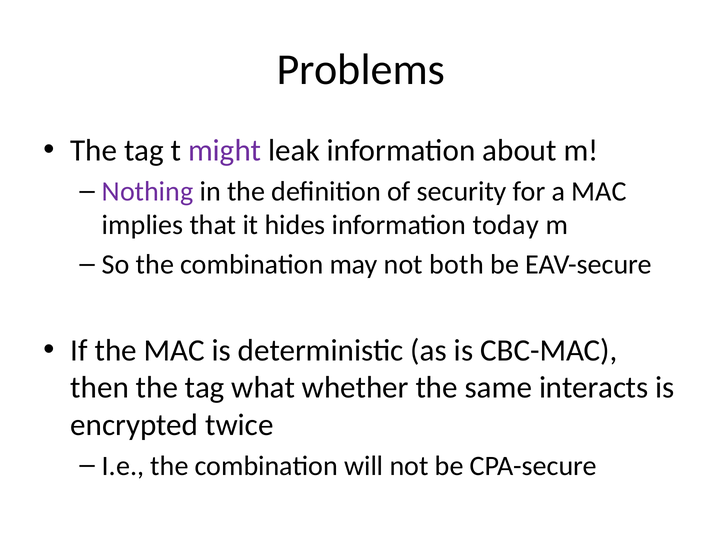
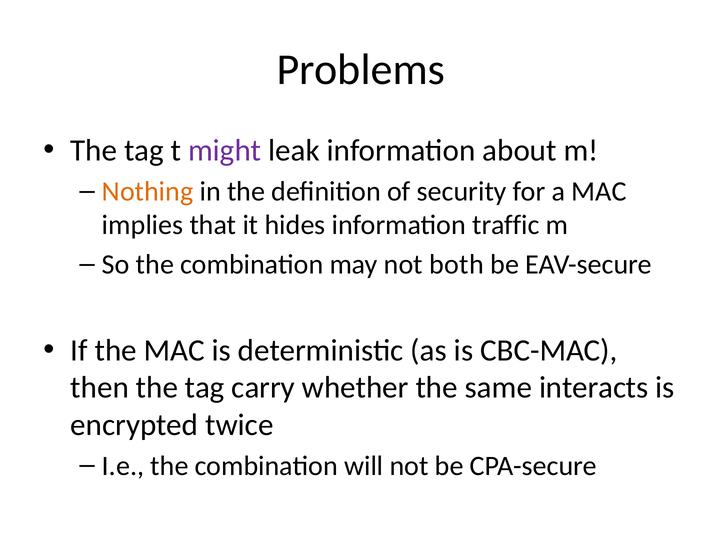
Nothing colour: purple -> orange
today: today -> traffic
what: what -> carry
